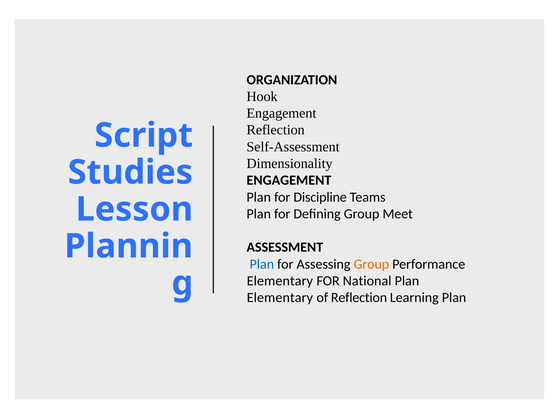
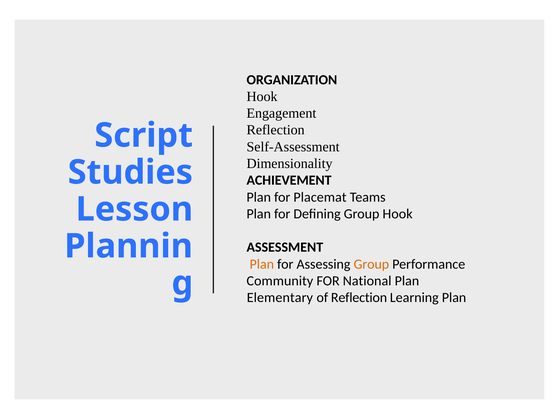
ENGAGEMENT at (289, 180): ENGAGEMENT -> ACHIEVEMENT
Discipline: Discipline -> Placemat
Group Meet: Meet -> Hook
Plan at (262, 264) colour: blue -> orange
Elementary at (280, 281): Elementary -> Community
